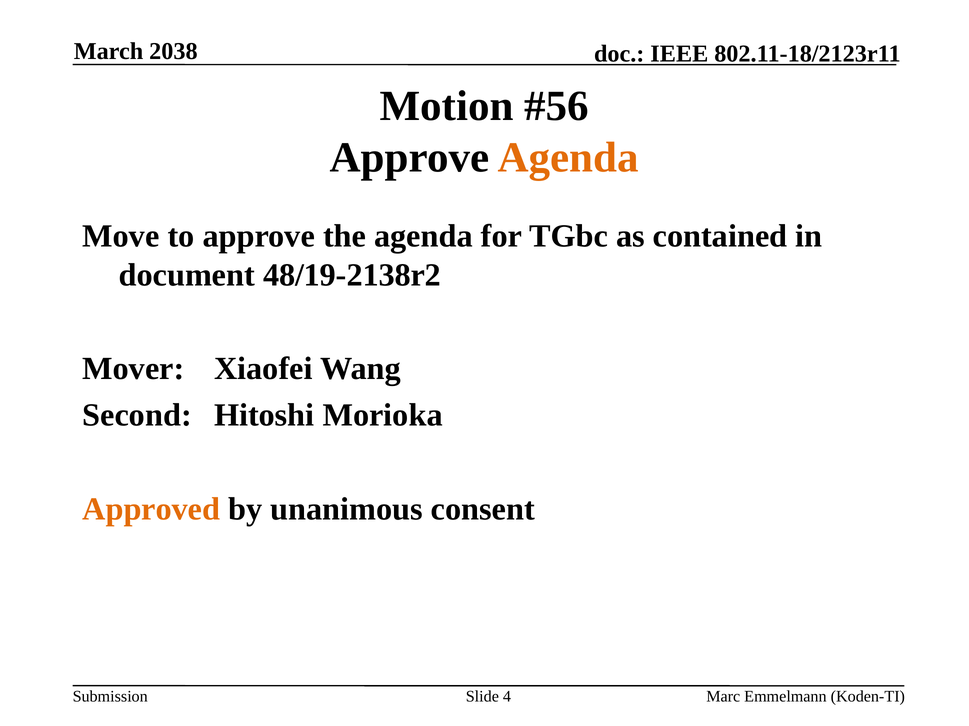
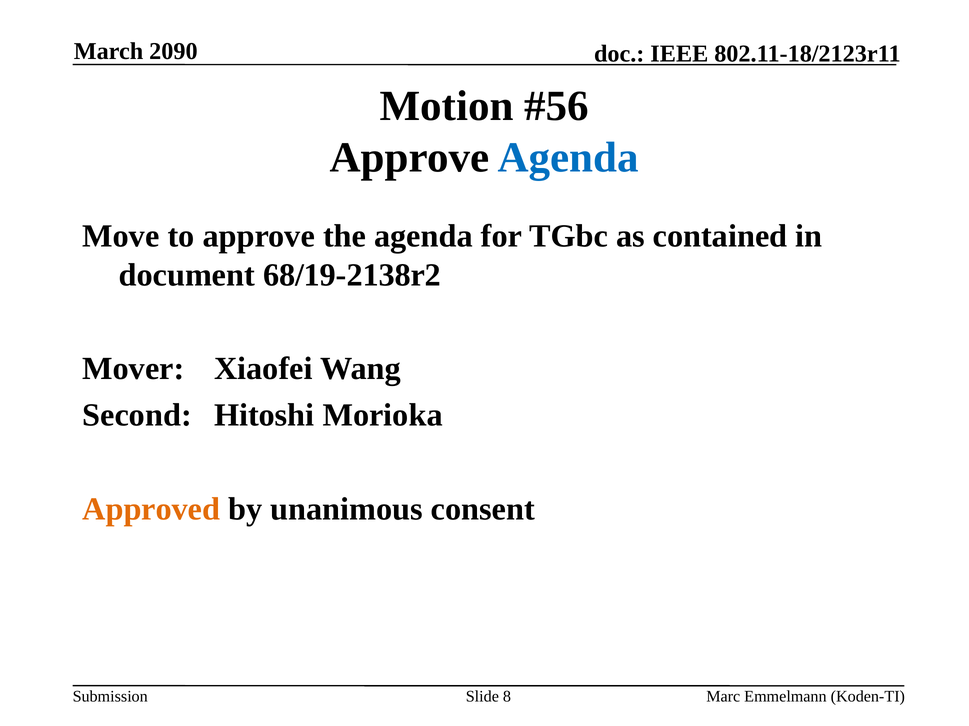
2038: 2038 -> 2090
Agenda at (568, 158) colour: orange -> blue
48/19-2138r2: 48/19-2138r2 -> 68/19-2138r2
4: 4 -> 8
